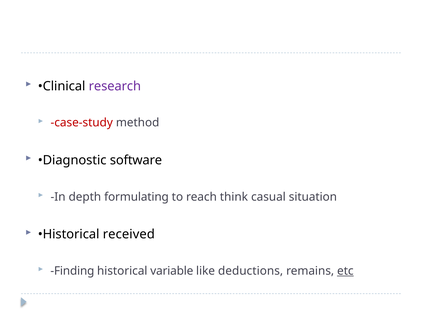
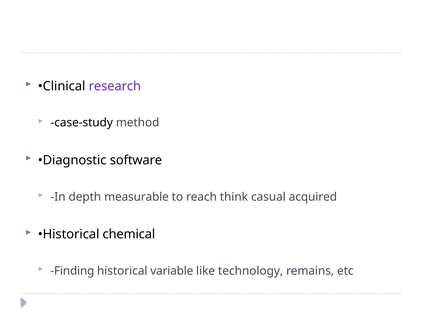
case-study colour: red -> black
formulating: formulating -> measurable
situation: situation -> acquired
received: received -> chemical
deductions: deductions -> technology
etc underline: present -> none
